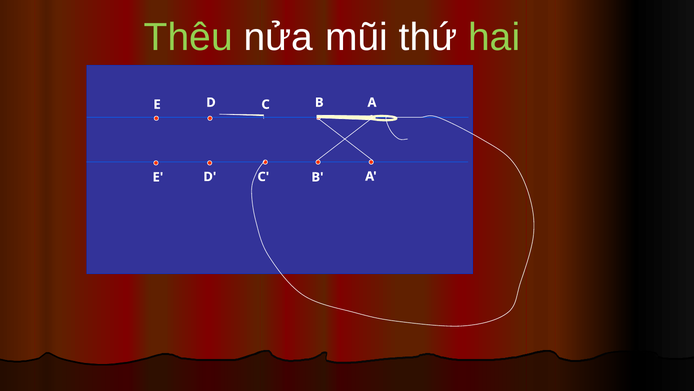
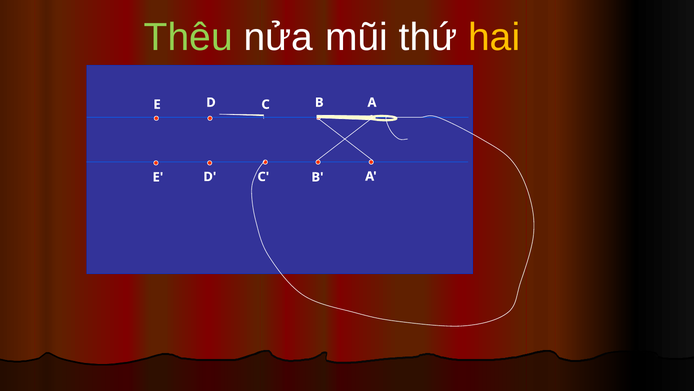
hai colour: light green -> yellow
